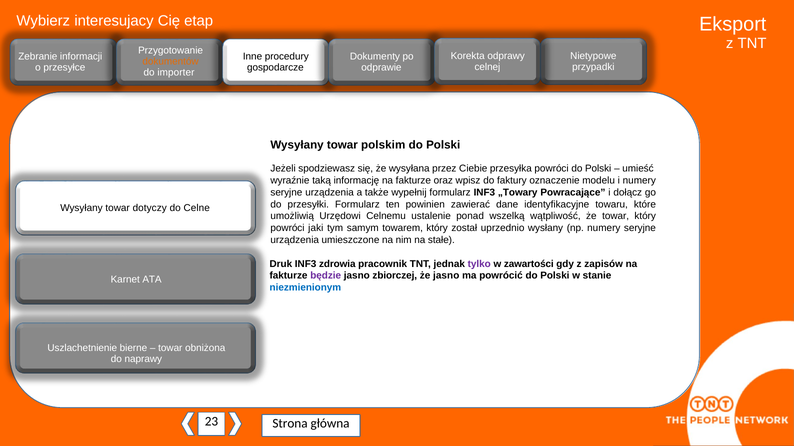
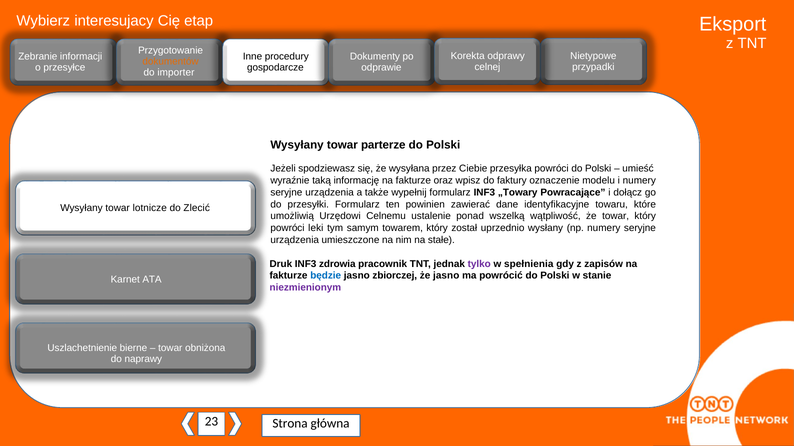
polskim: polskim -> parterze
dotyczy: dotyczy -> lotnicze
Celne: Celne -> Zlecić
jaki: jaki -> leki
zawartości: zawartości -> spełnienia
będzie colour: purple -> blue
niezmienionym colour: blue -> purple
